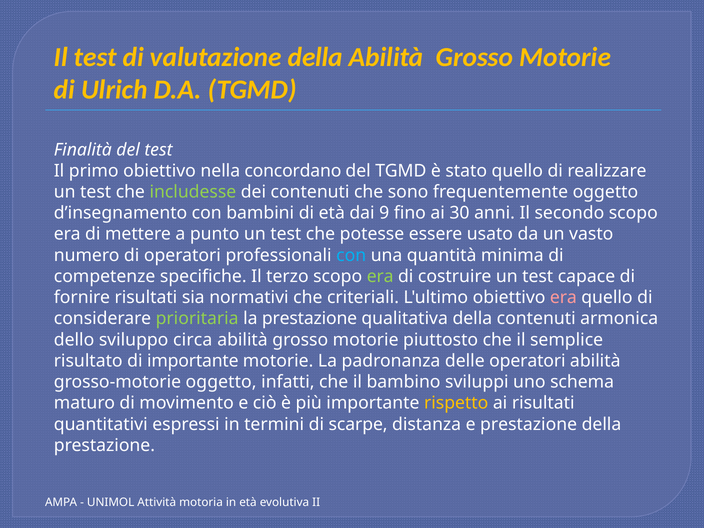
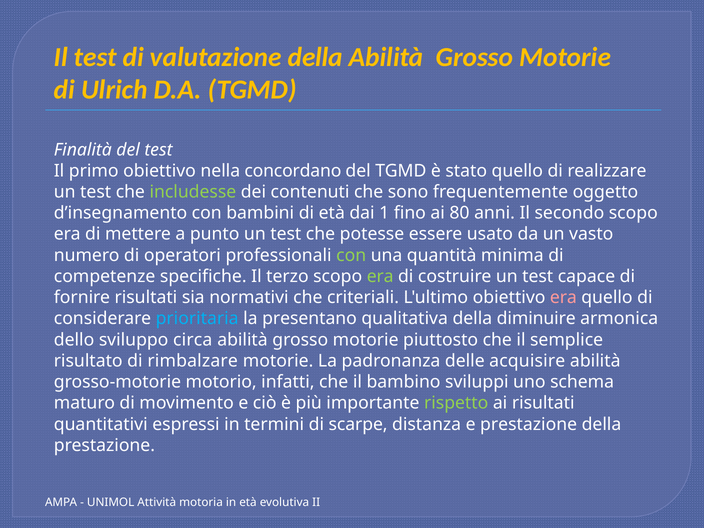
9: 9 -> 1
30: 30 -> 80
con at (351, 255) colour: light blue -> light green
prioritaria colour: light green -> light blue
la prestazione: prestazione -> presentano
della contenuti: contenuti -> diminuire
di importante: importante -> rimbalzare
delle operatori: operatori -> acquisire
grosso-motorie oggetto: oggetto -> motorio
rispetto colour: yellow -> light green
